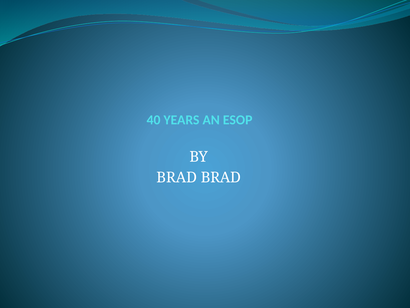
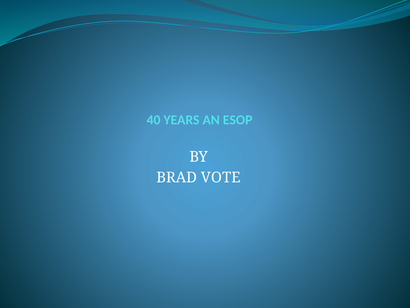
BRAD BRAD: BRAD -> VOTE
